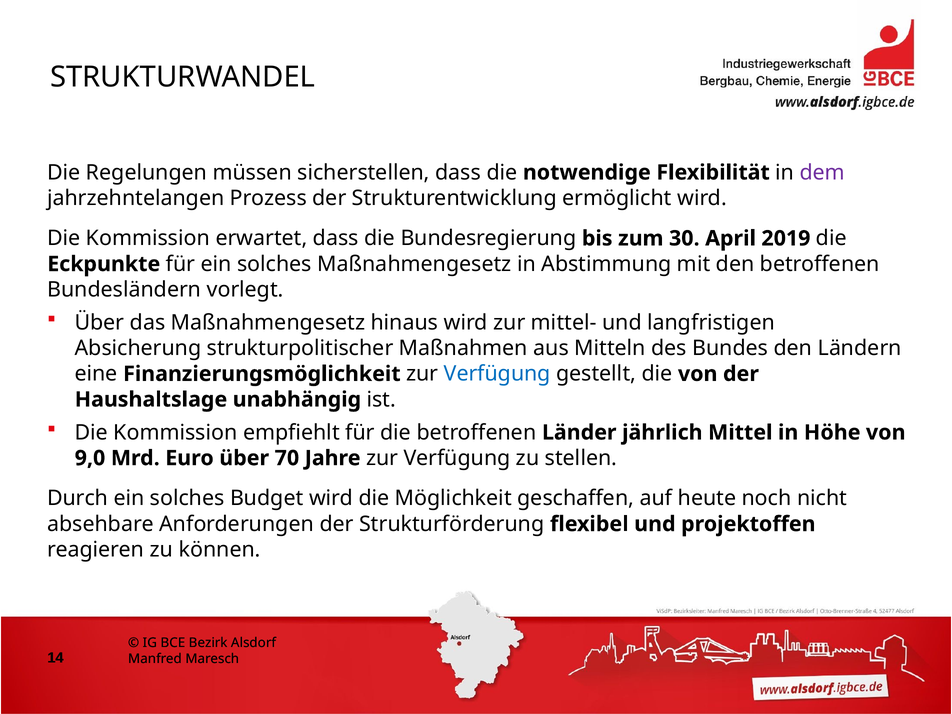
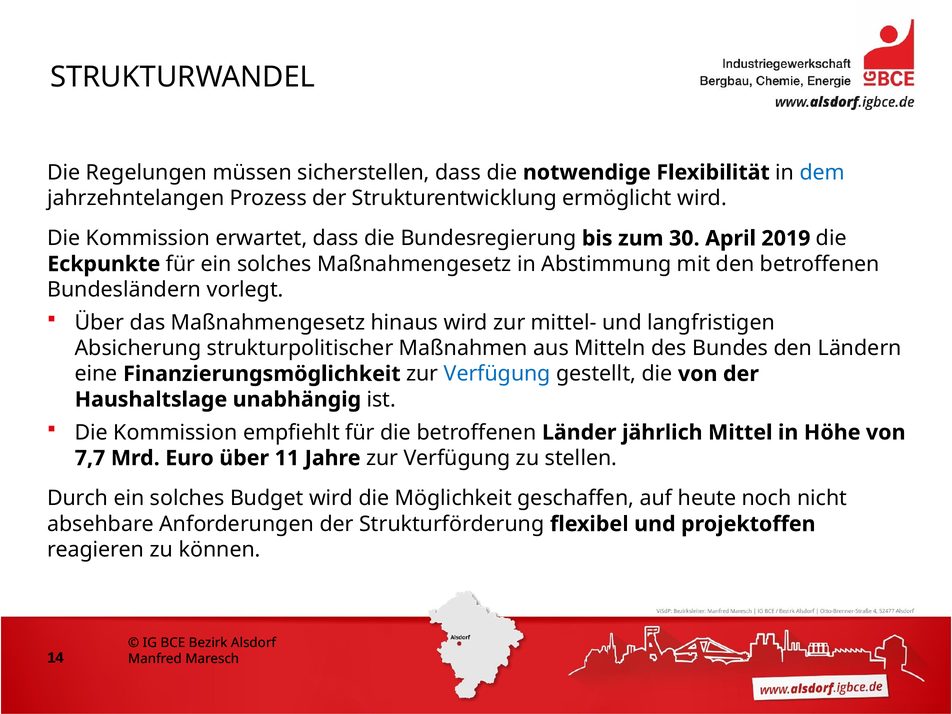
dem colour: purple -> blue
9,0: 9,0 -> 7,7
70: 70 -> 11
